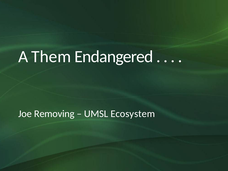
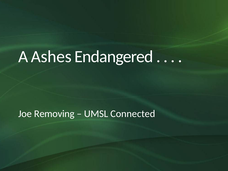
Them: Them -> Ashes
Ecosystem: Ecosystem -> Connected
